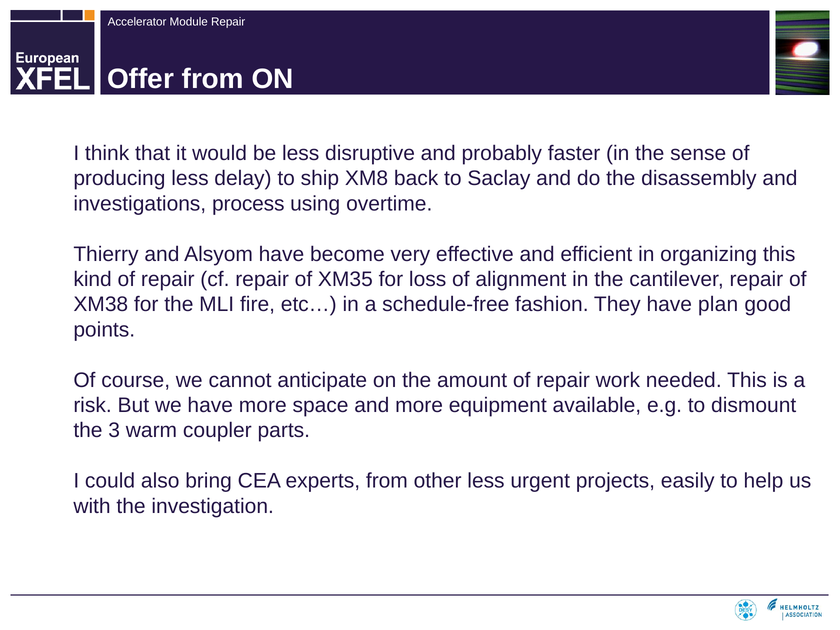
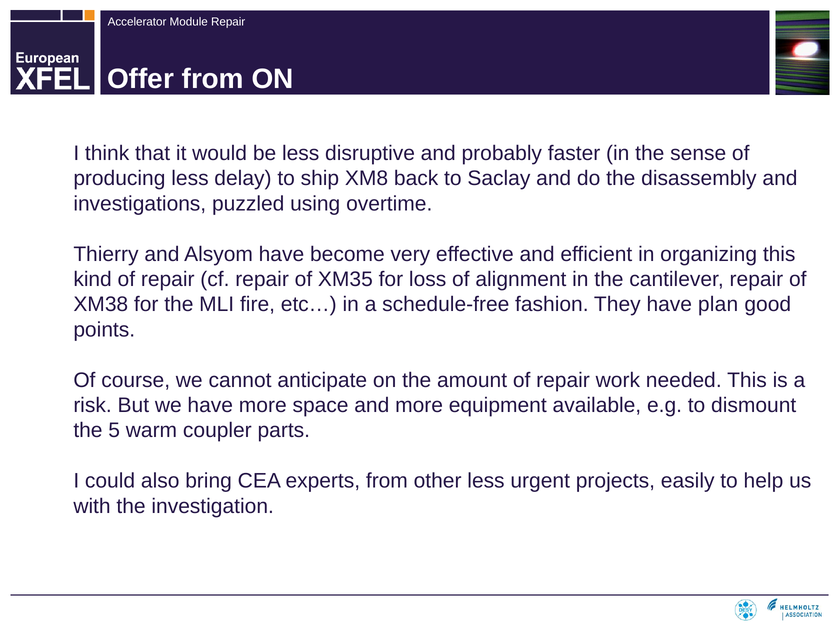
process: process -> puzzled
3: 3 -> 5
